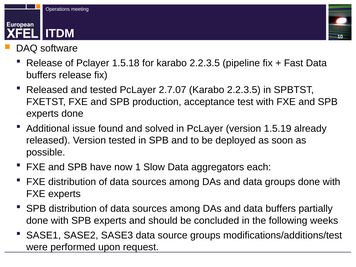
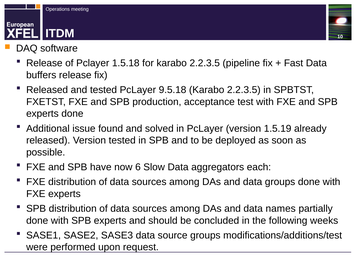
2.7.07: 2.7.07 -> 9.5.18
1: 1 -> 6
and data buffers: buffers -> names
